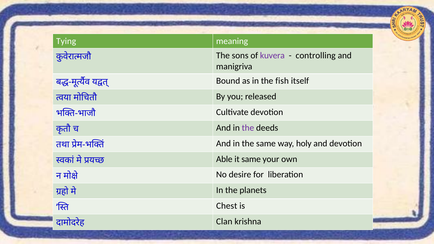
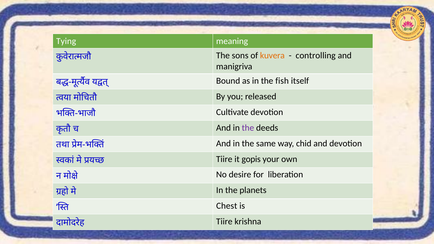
kuvera colour: purple -> orange
holy: holy -> chid
Able at (224, 159): Able -> Tiire
it same: same -> gopis
Clan at (224, 222): Clan -> Tiire
